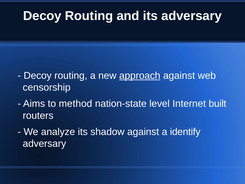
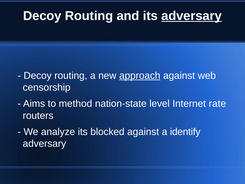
adversary at (192, 16) underline: none -> present
built: built -> rate
shadow: shadow -> blocked
